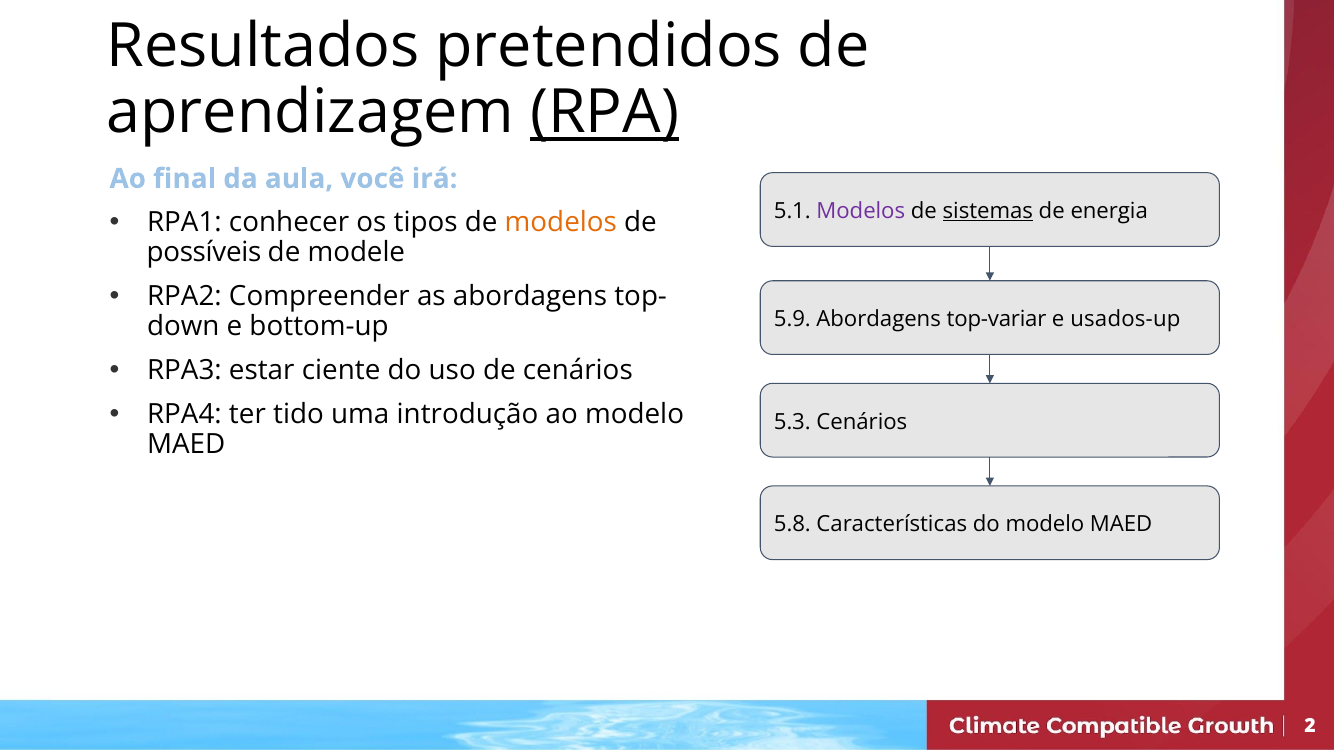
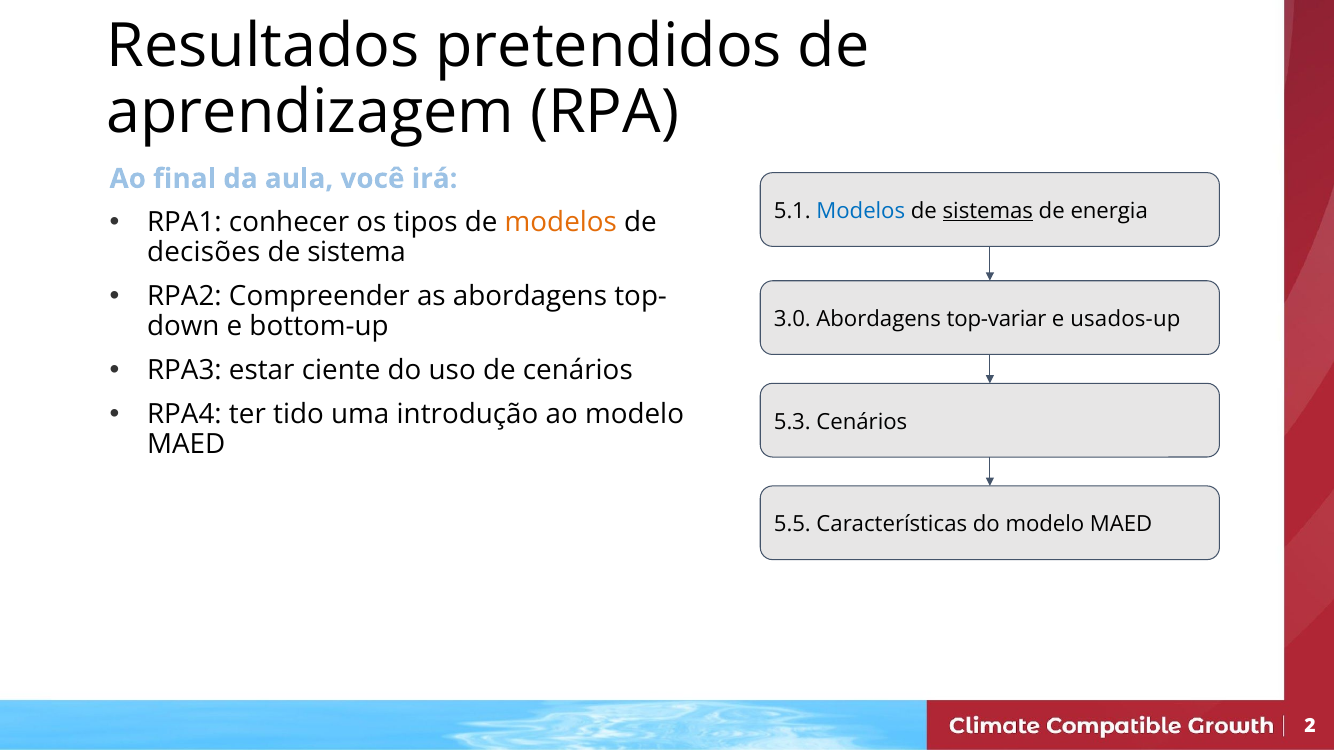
RPA underline: present -> none
Modelos at (861, 211) colour: purple -> blue
possíveis: possíveis -> decisões
modele: modele -> sistema
5.9: 5.9 -> 3.0
5.8: 5.8 -> 5.5
